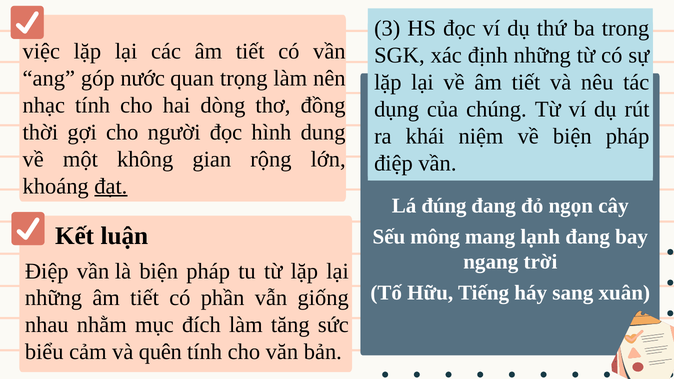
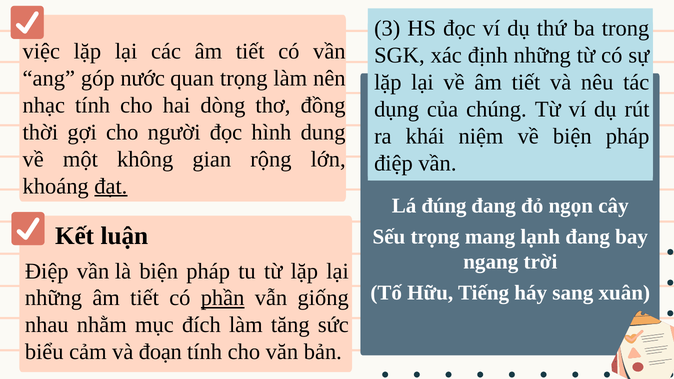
Sếu mông: mông -> trọng
phần underline: none -> present
quên: quên -> đoạn
